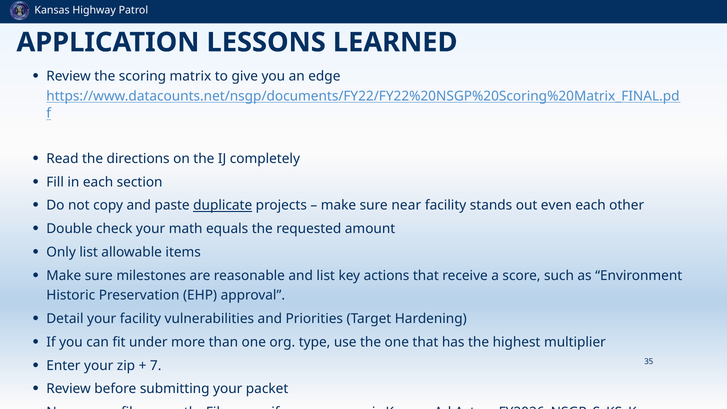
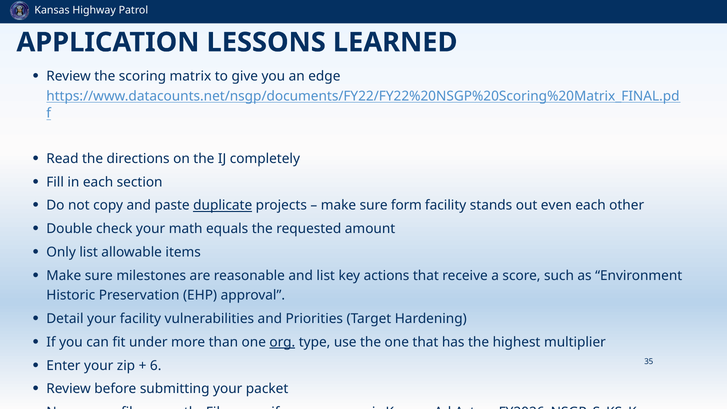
near: near -> form
org at (282, 342) underline: none -> present
7: 7 -> 6
